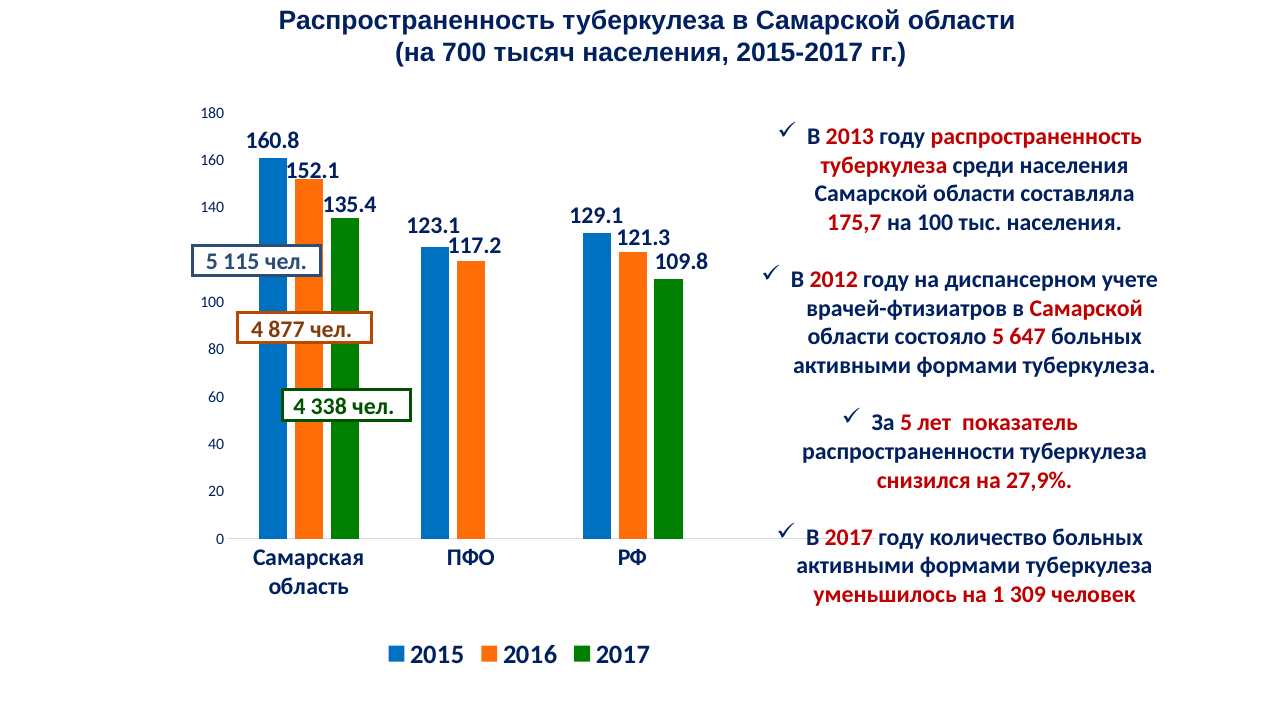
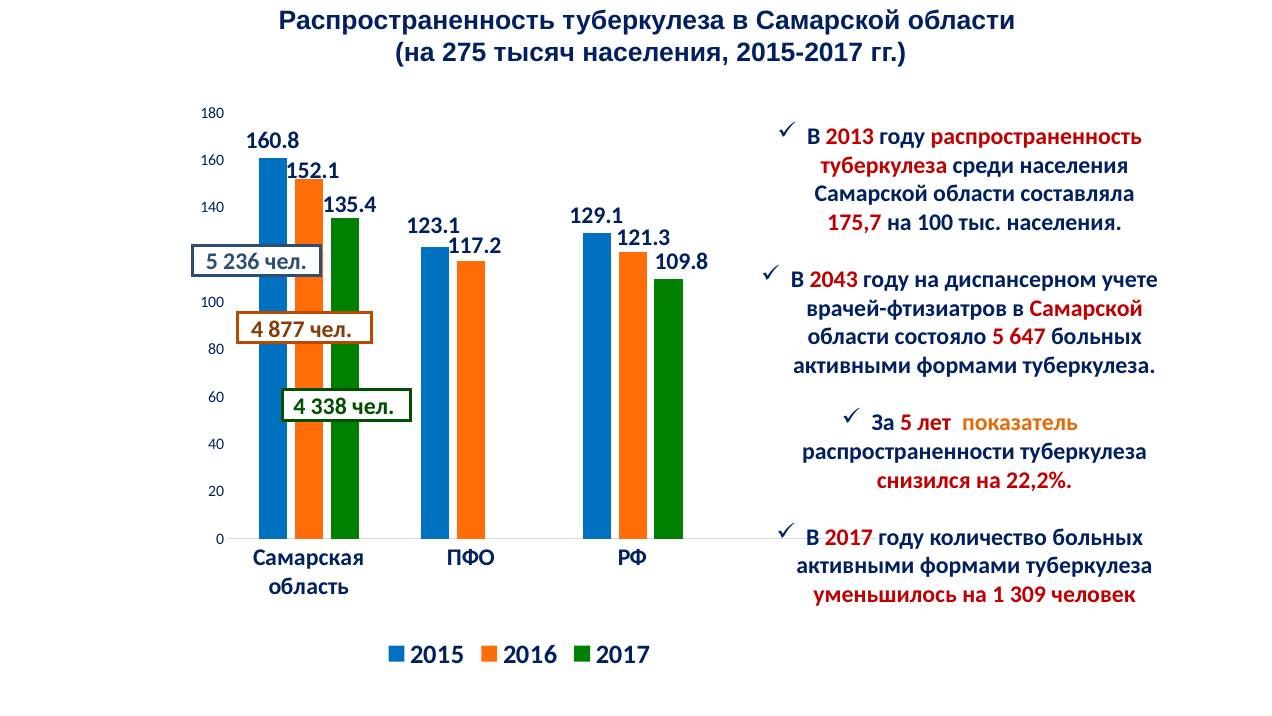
700: 700 -> 275
115: 115 -> 236
2012: 2012 -> 2043
показатель colour: red -> orange
27,9%: 27,9% -> 22,2%
